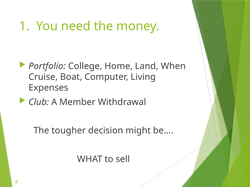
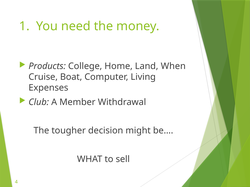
Portfolio: Portfolio -> Products
